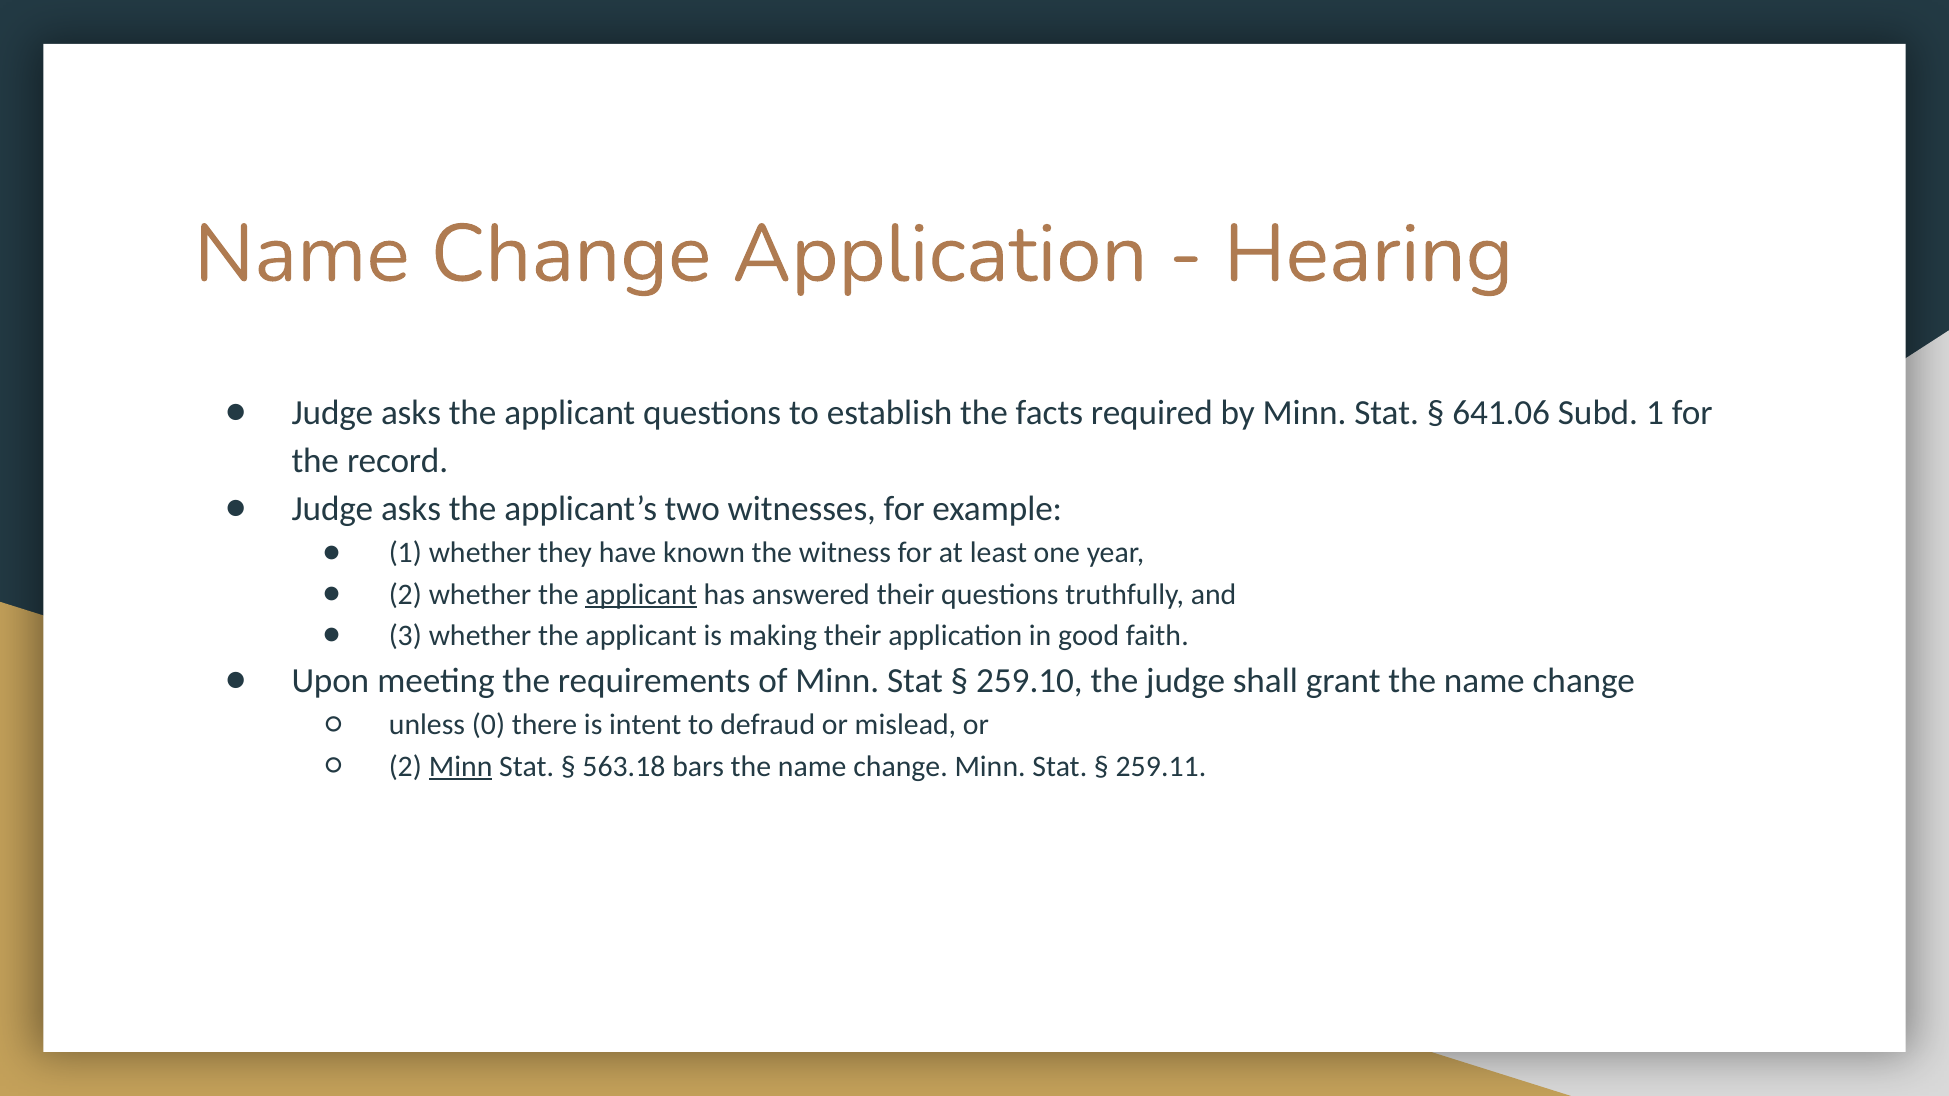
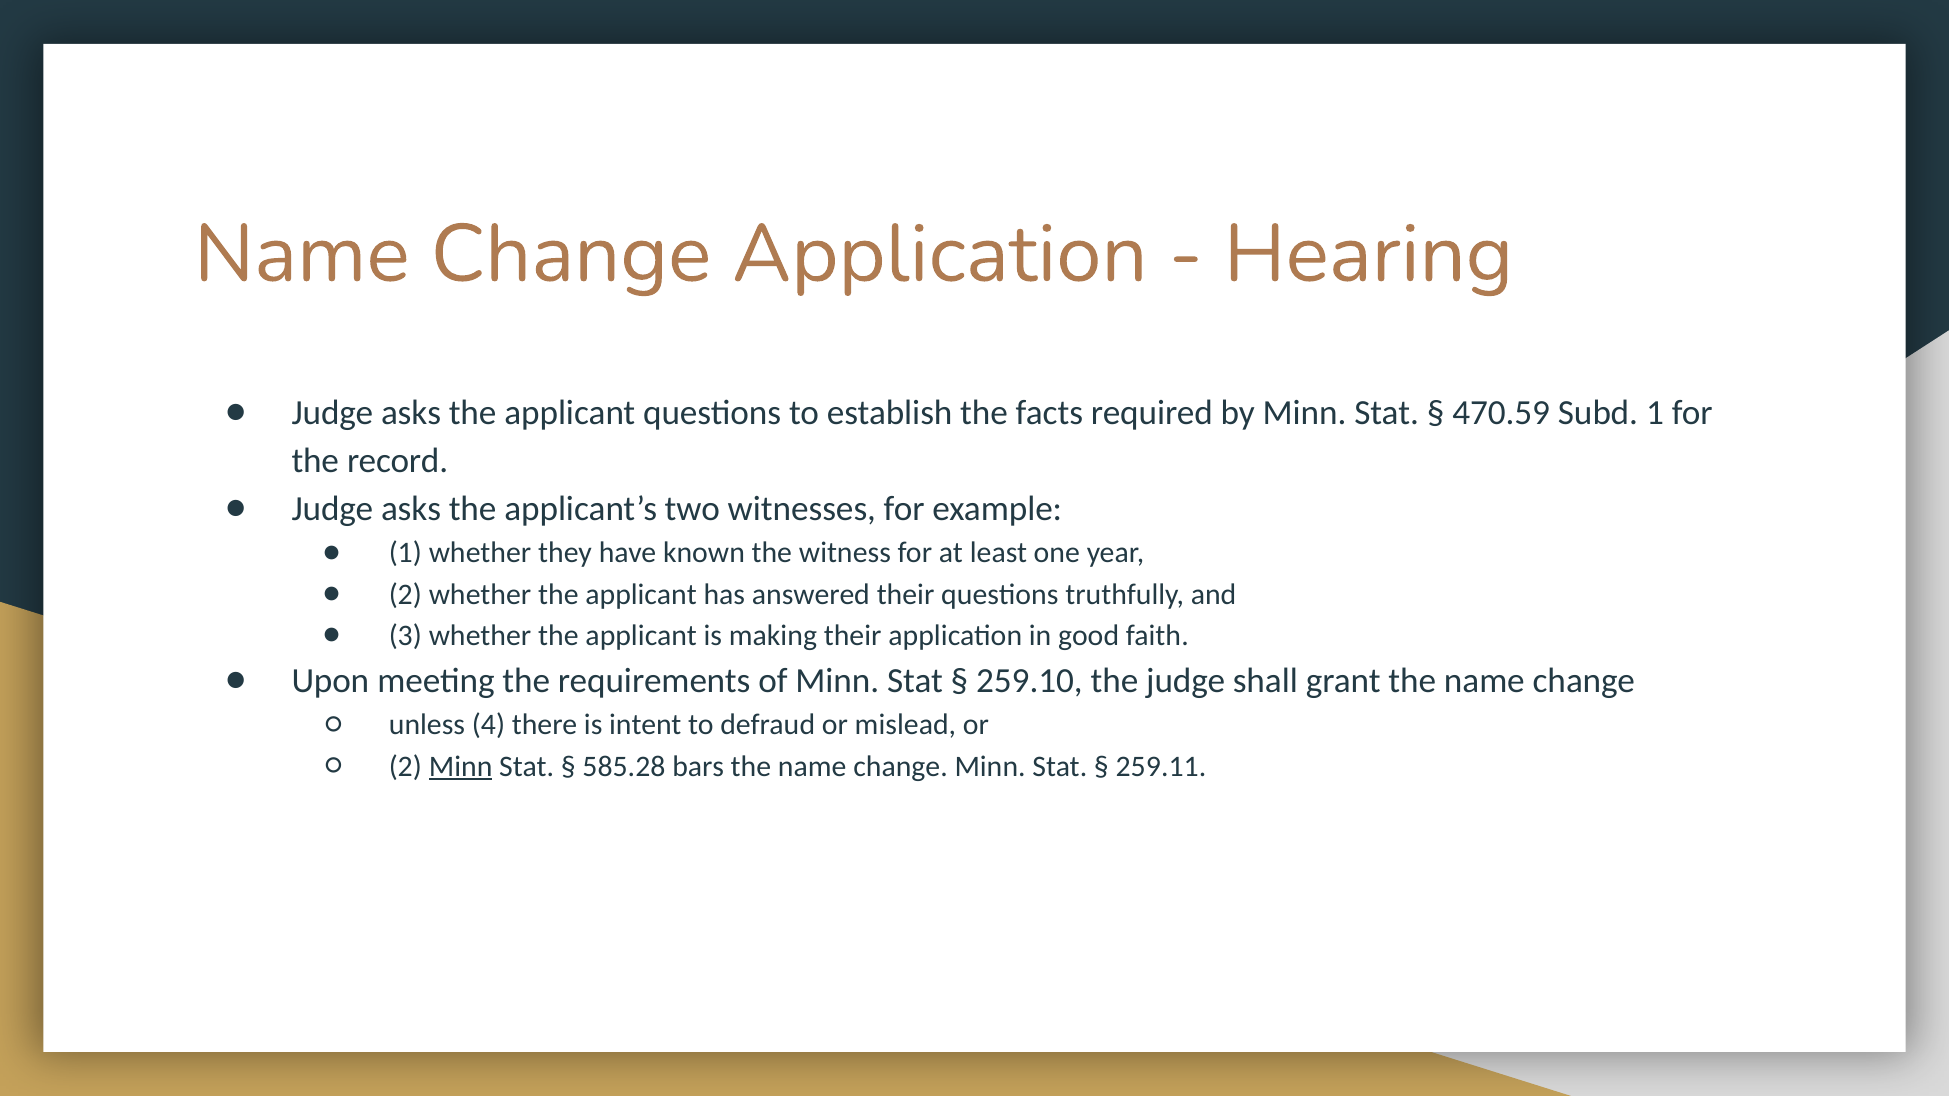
641.06: 641.06 -> 470.59
applicant at (641, 595) underline: present -> none
0: 0 -> 4
563.18: 563.18 -> 585.28
